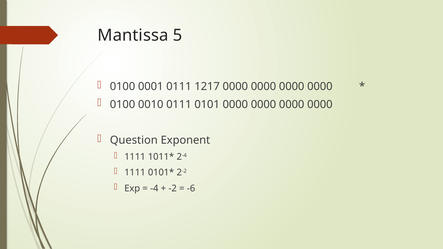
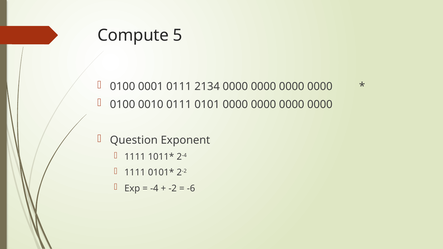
Mantissa: Mantissa -> Compute
1217: 1217 -> 2134
